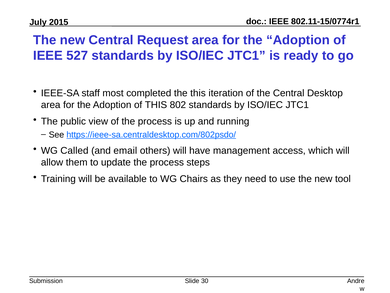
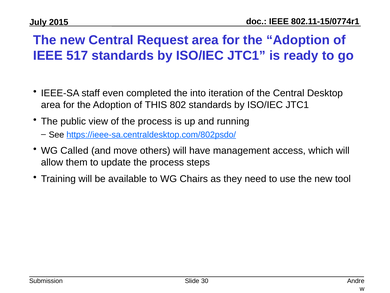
527: 527 -> 517
most: most -> even
the this: this -> into
email: email -> move
